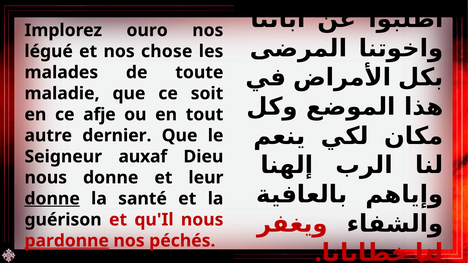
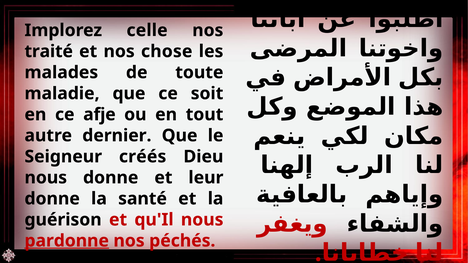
ouro: ouro -> celle
légué: légué -> traité
auxaf: auxaf -> créés
donne at (52, 199) underline: present -> none
